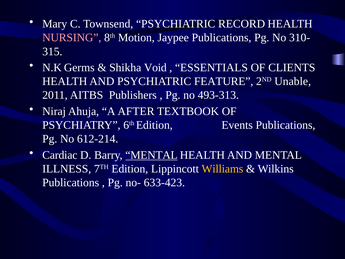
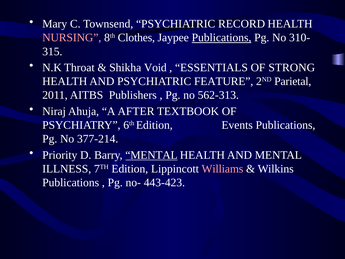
Motion: Motion -> Clothes
Publications at (222, 38) underline: none -> present
Germs: Germs -> Throat
CLIENTS: CLIENTS -> STRONG
Unable: Unable -> Parietal
493-313: 493-313 -> 562-313
612-214: 612-214 -> 377-214
Cardiac: Cardiac -> Priority
Williams colour: yellow -> pink
633-423: 633-423 -> 443-423
